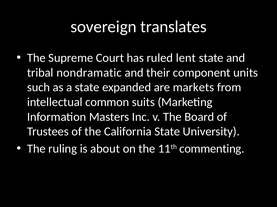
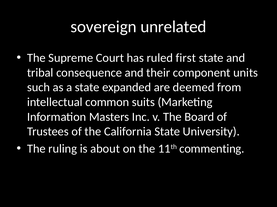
translates: translates -> unrelated
lent: lent -> first
nondramatic: nondramatic -> consequence
markets: markets -> deemed
